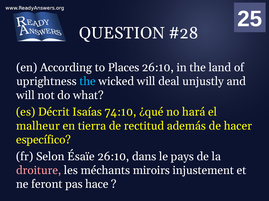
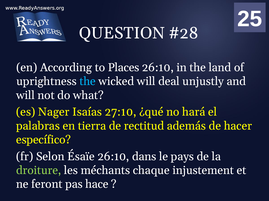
Décrit: Décrit -> Nager
74:10: 74:10 -> 27:10
malheur: malheur -> palabras
droiture colour: pink -> light green
miroirs: miroirs -> chaque
